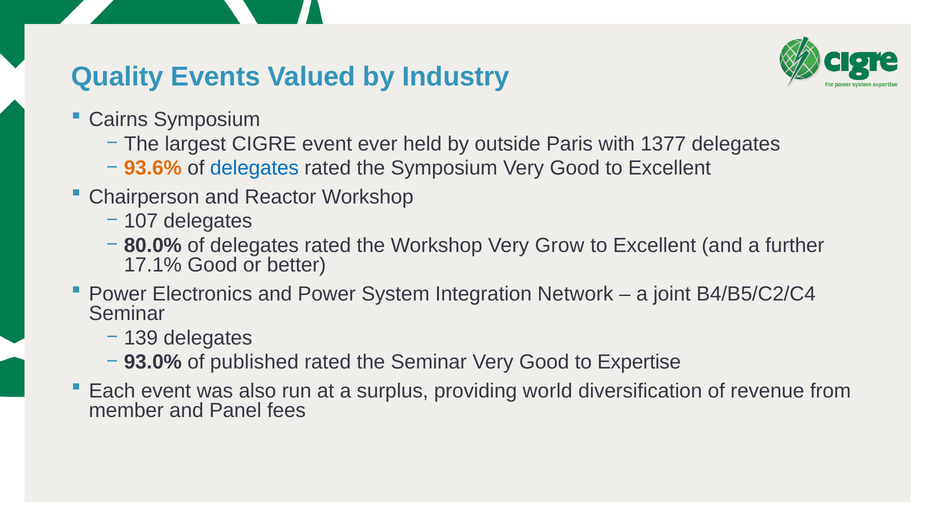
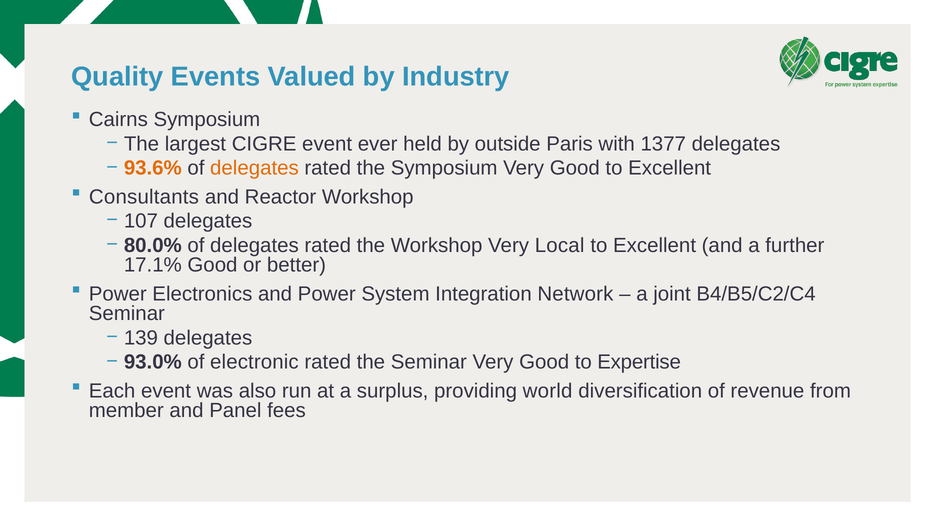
delegates at (254, 168) colour: blue -> orange
Chairperson: Chairperson -> Consultants
Grow: Grow -> Local
published: published -> electronic
